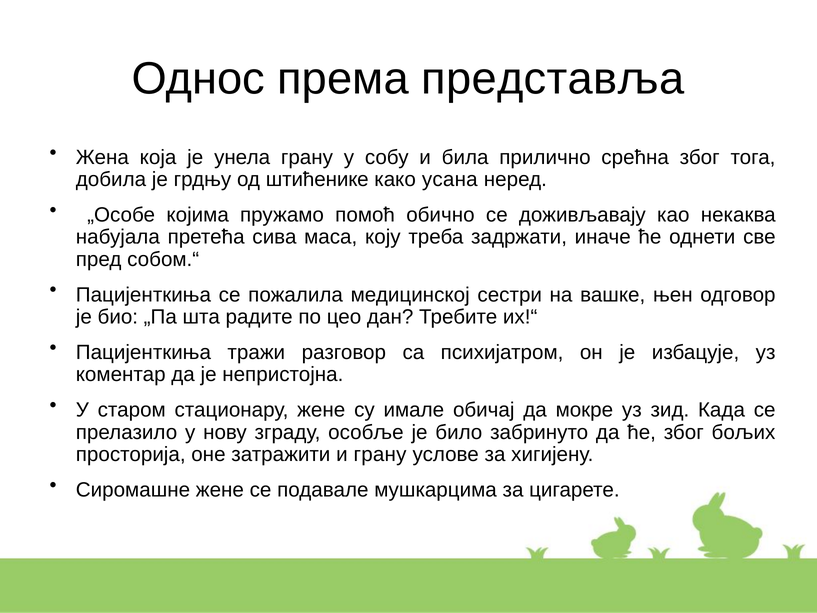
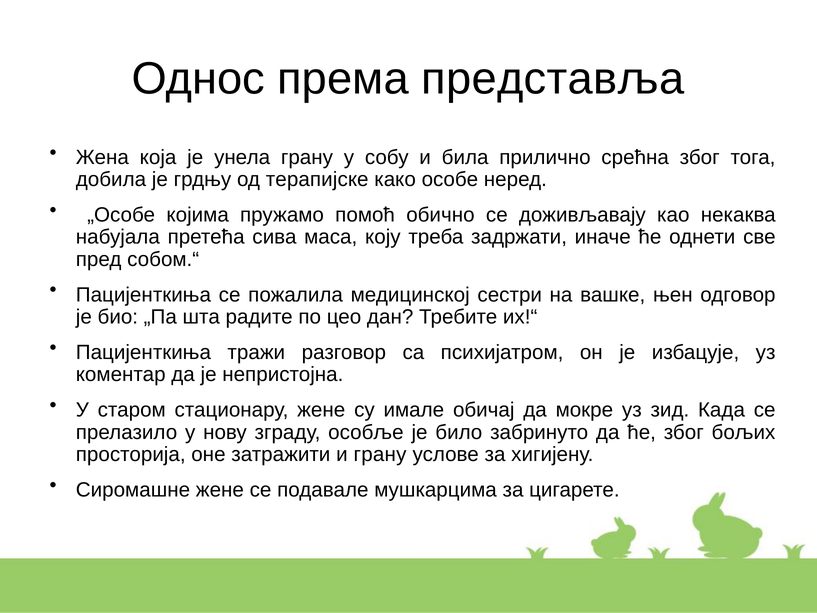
штићенике: штићенике -> терапијске
усана: усана -> особе
